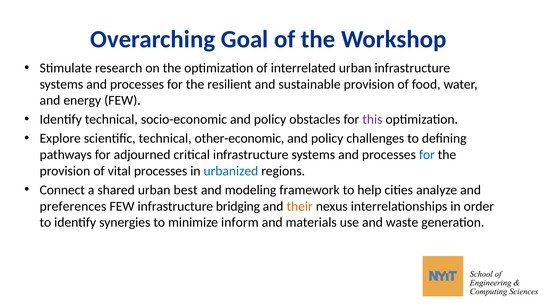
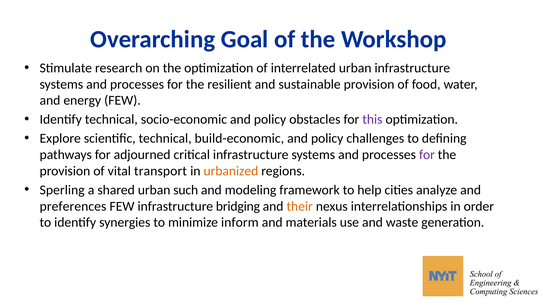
other-economic: other-economic -> build-economic
for at (427, 155) colour: blue -> purple
vital processes: processes -> transport
urbanized colour: blue -> orange
Connect: Connect -> Sperling
best: best -> such
